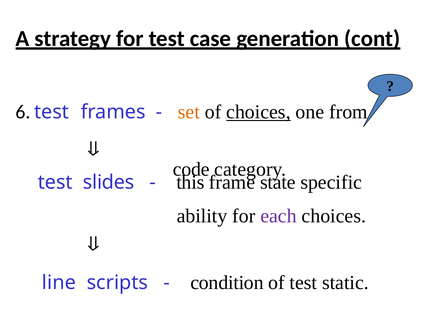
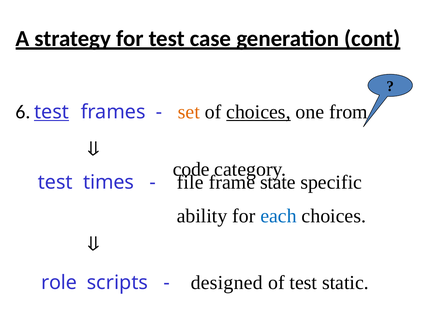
test at (52, 112) underline: none -> present
slides: slides -> times
this: this -> file
each colour: purple -> blue
line: line -> role
condition: condition -> designed
